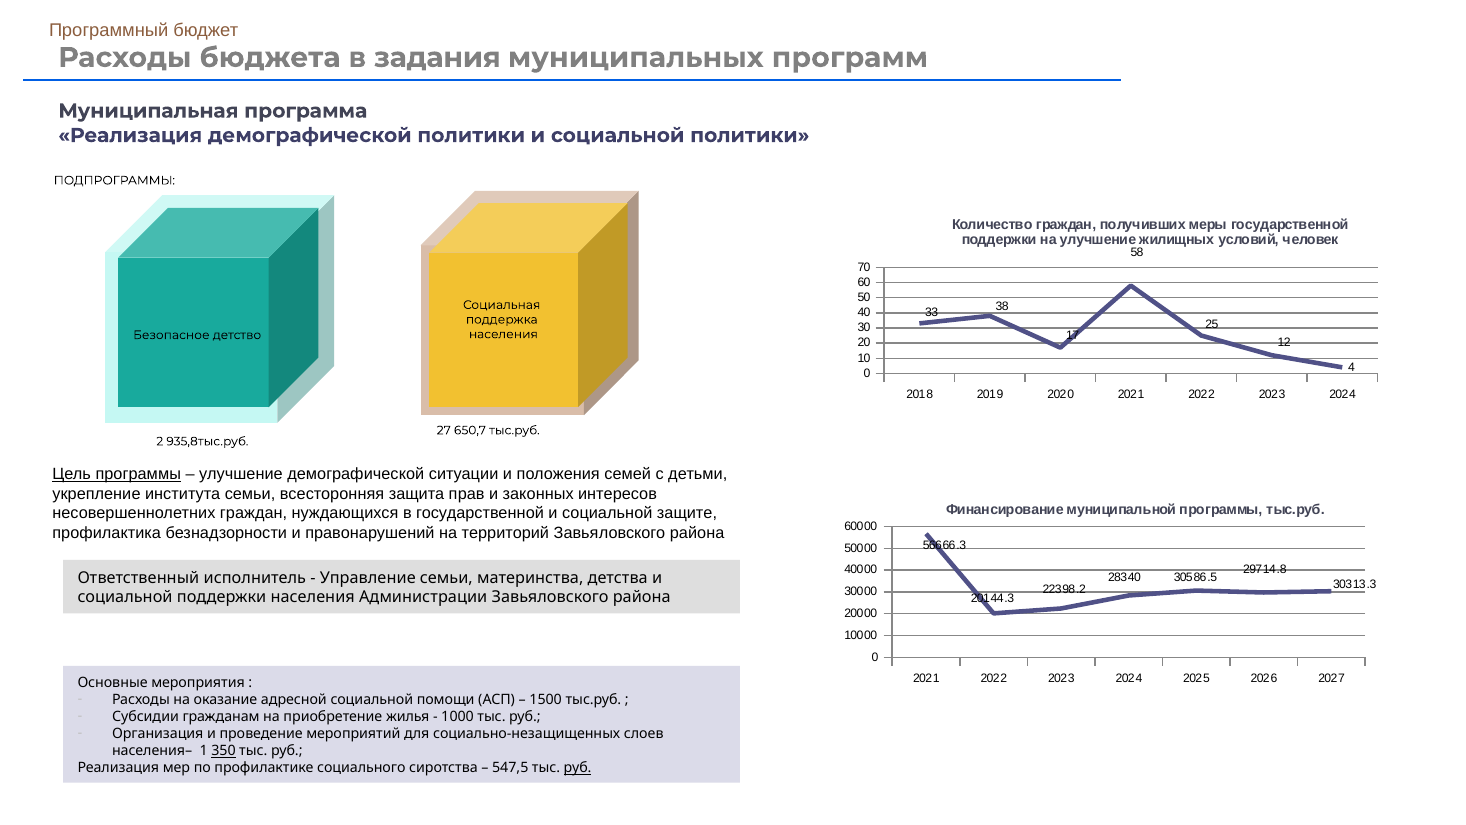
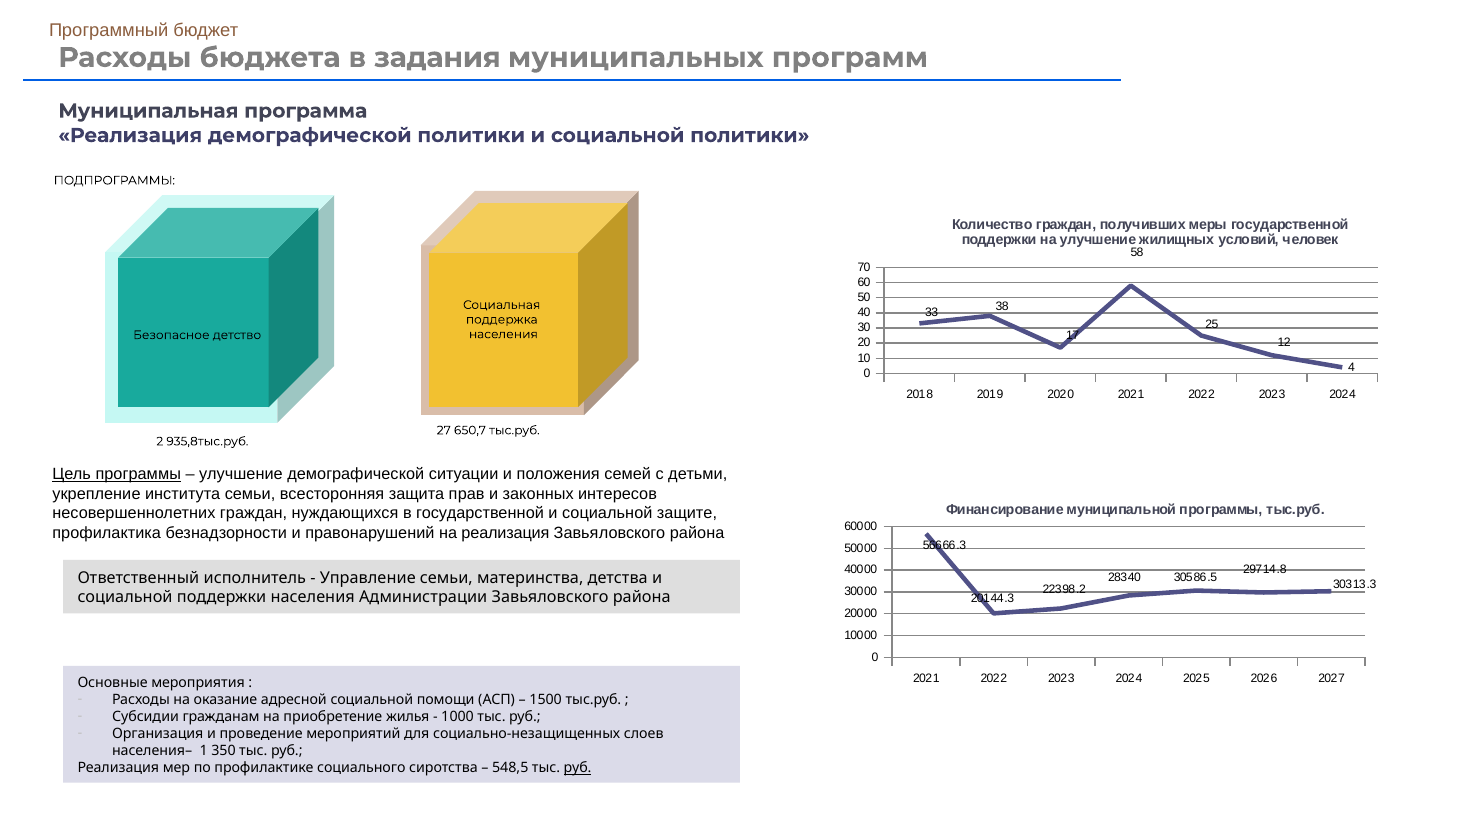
на территорий: территорий -> реализация
350 underline: present -> none
547,5: 547,5 -> 548,5
